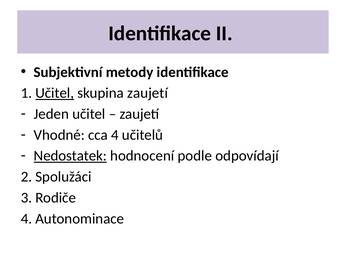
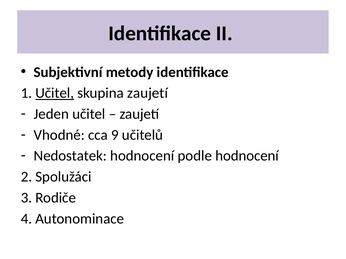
cca 4: 4 -> 9
Nedostatek underline: present -> none
podle odpovídají: odpovídají -> hodnocení
